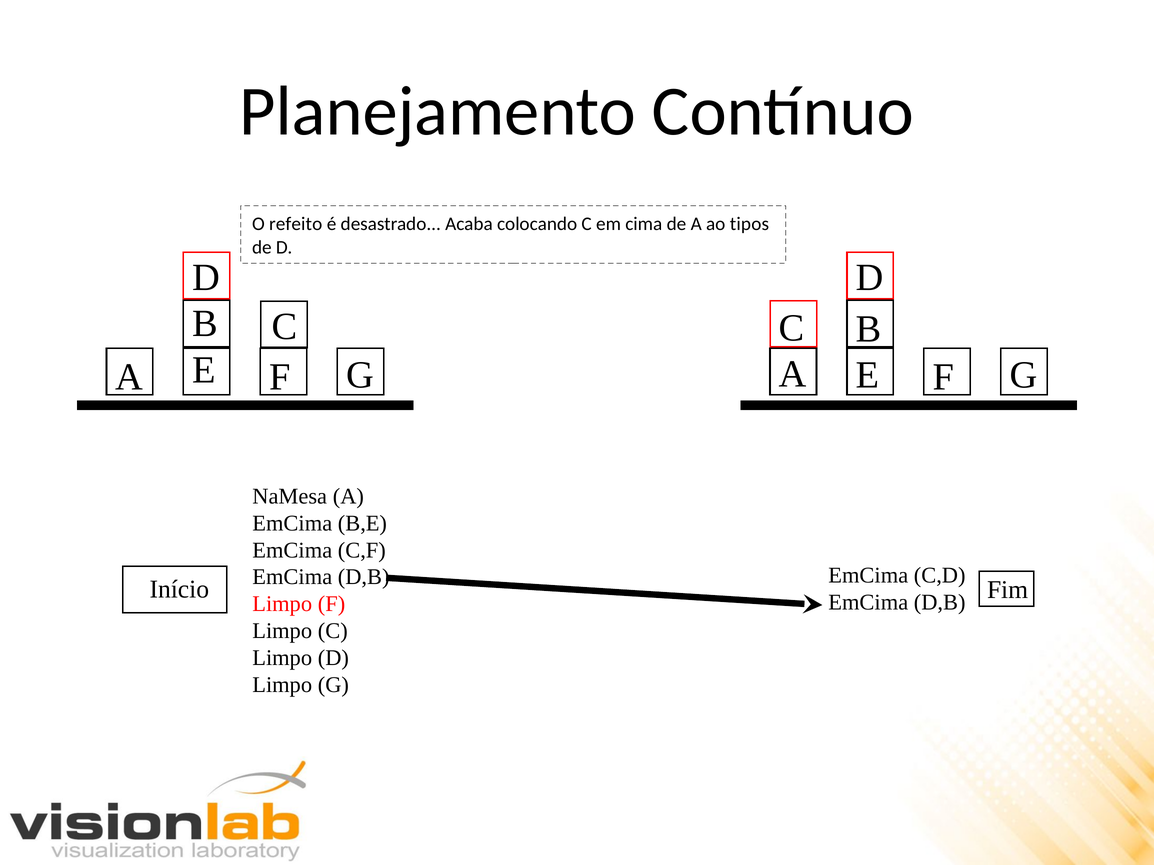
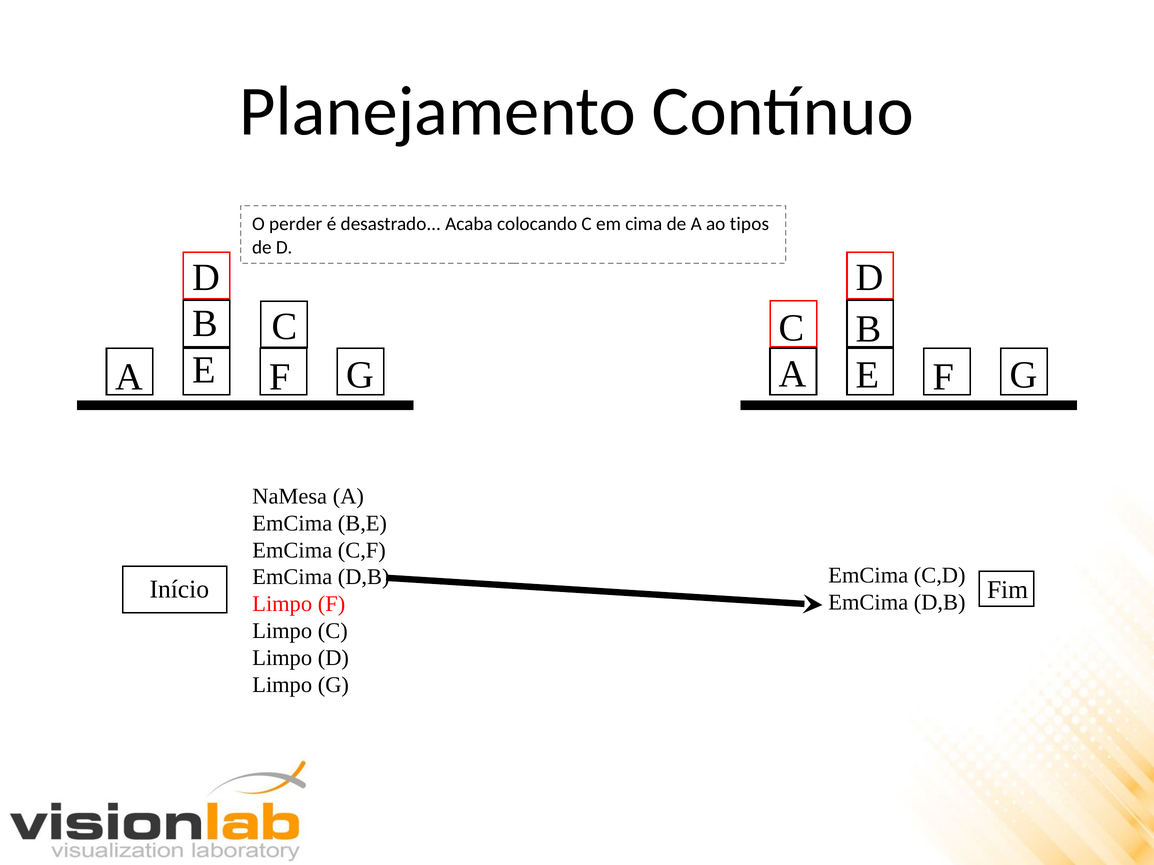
refeito: refeito -> perder
